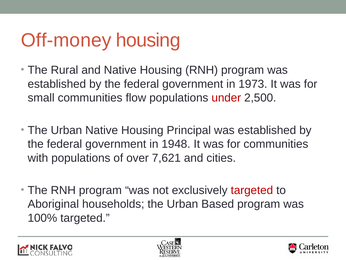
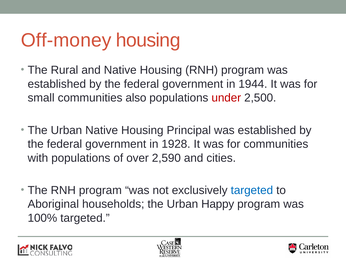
1973: 1973 -> 1944
flow: flow -> also
1948: 1948 -> 1928
7,621: 7,621 -> 2,590
targeted at (252, 190) colour: red -> blue
Based: Based -> Happy
